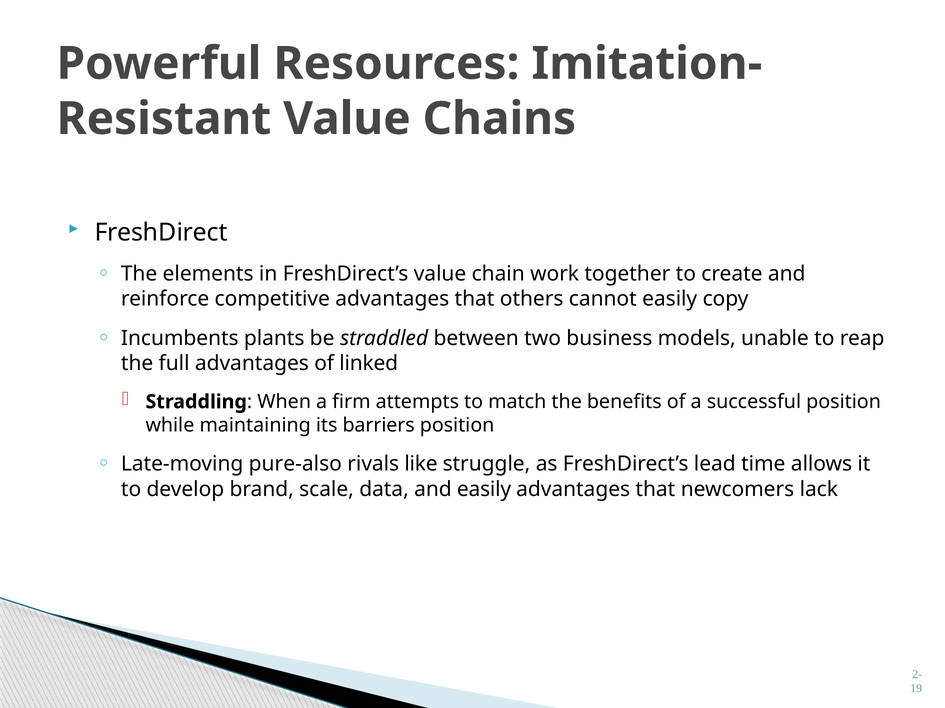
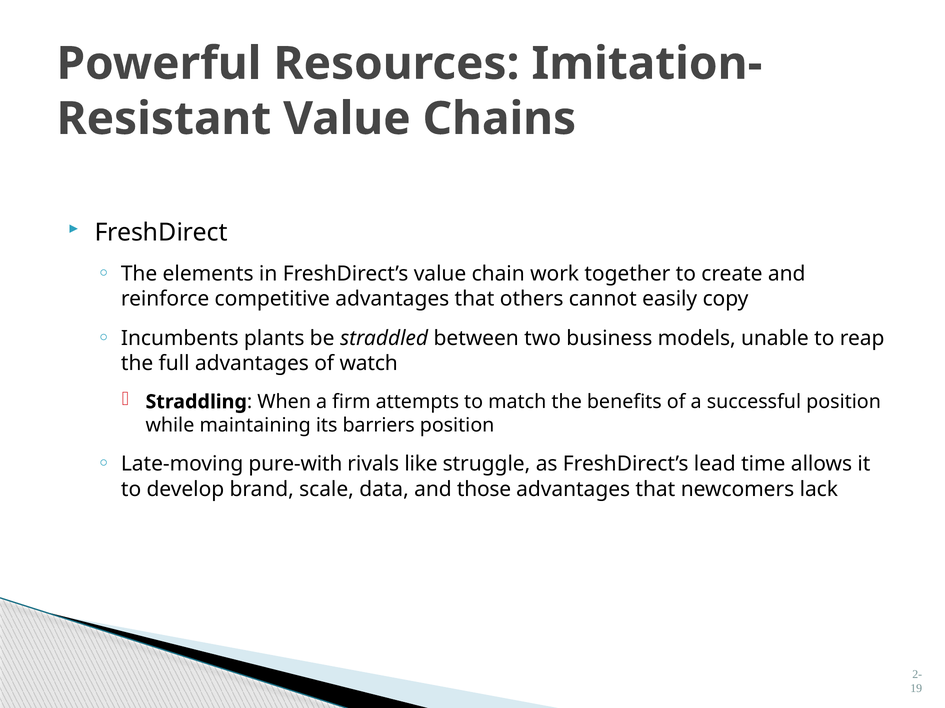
linked: linked -> watch
pure-also: pure-also -> pure-with
and easily: easily -> those
